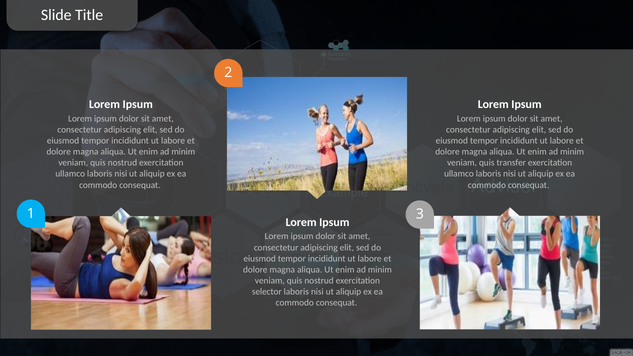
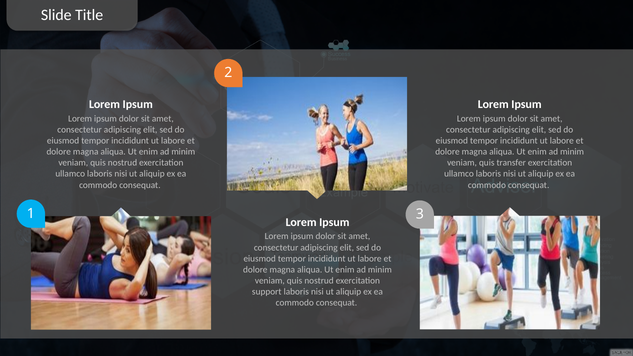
selector: selector -> support
